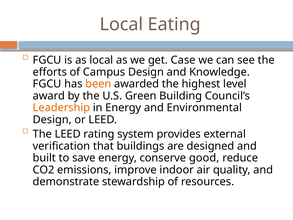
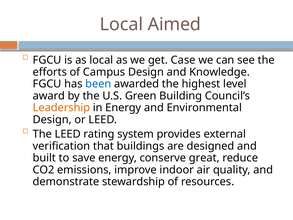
Eating: Eating -> Aimed
been colour: orange -> blue
good: good -> great
